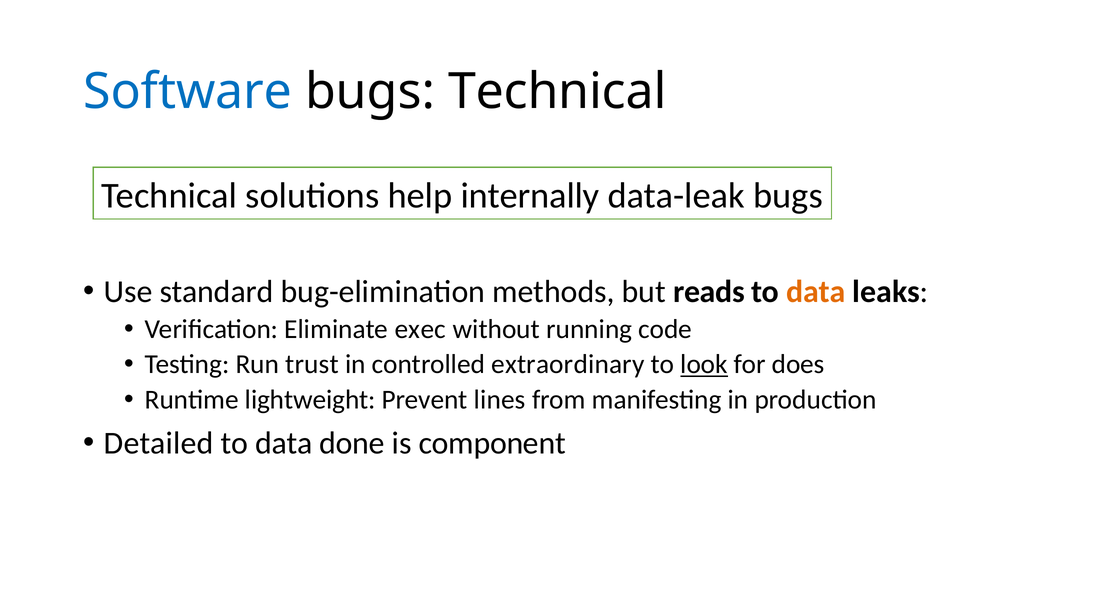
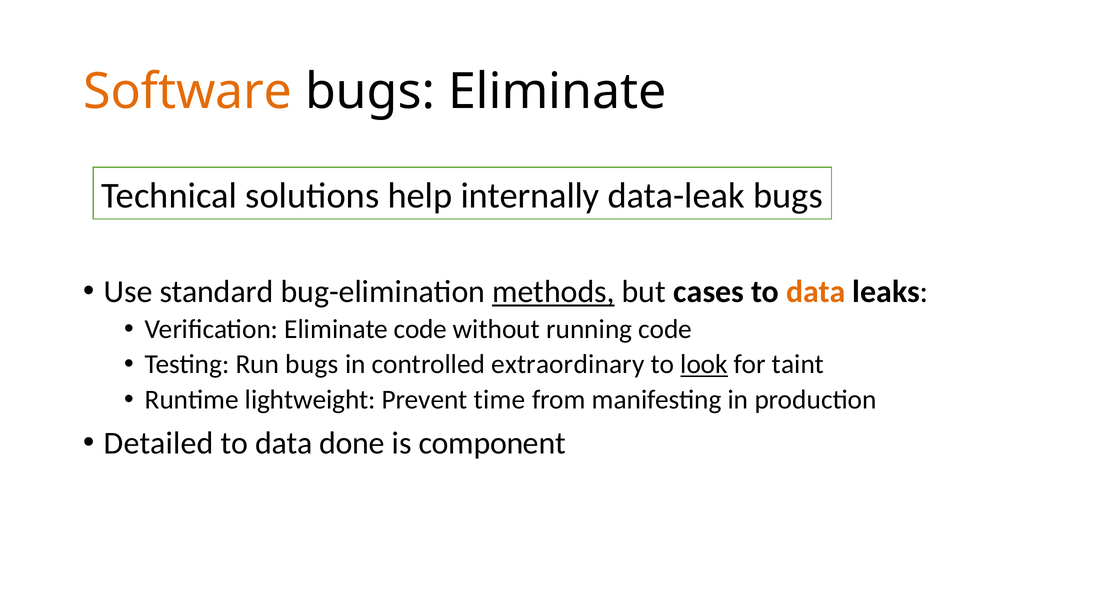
Software colour: blue -> orange
bugs Technical: Technical -> Eliminate
methods underline: none -> present
reads: reads -> cases
Eliminate exec: exec -> code
Run trust: trust -> bugs
does: does -> taint
lines: lines -> time
